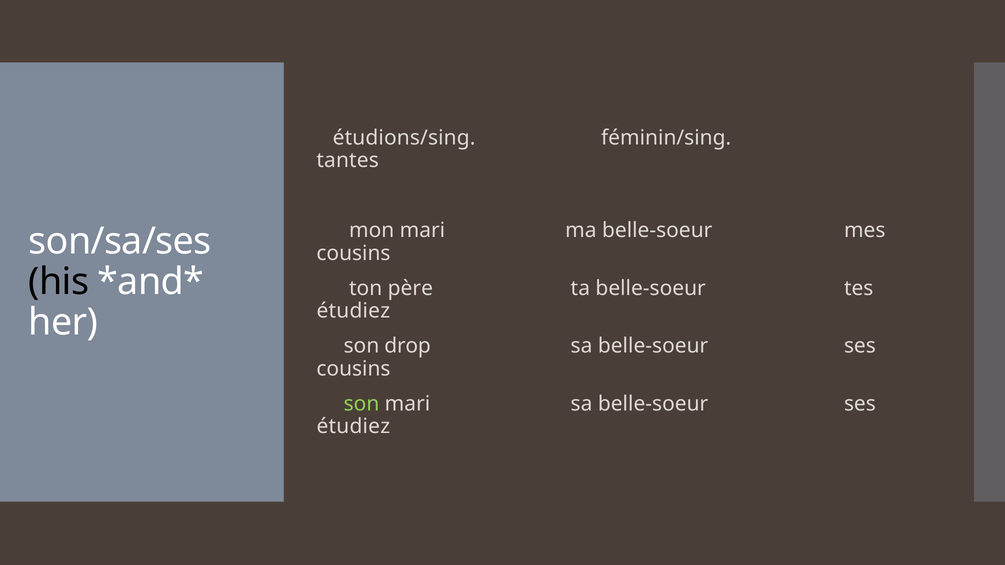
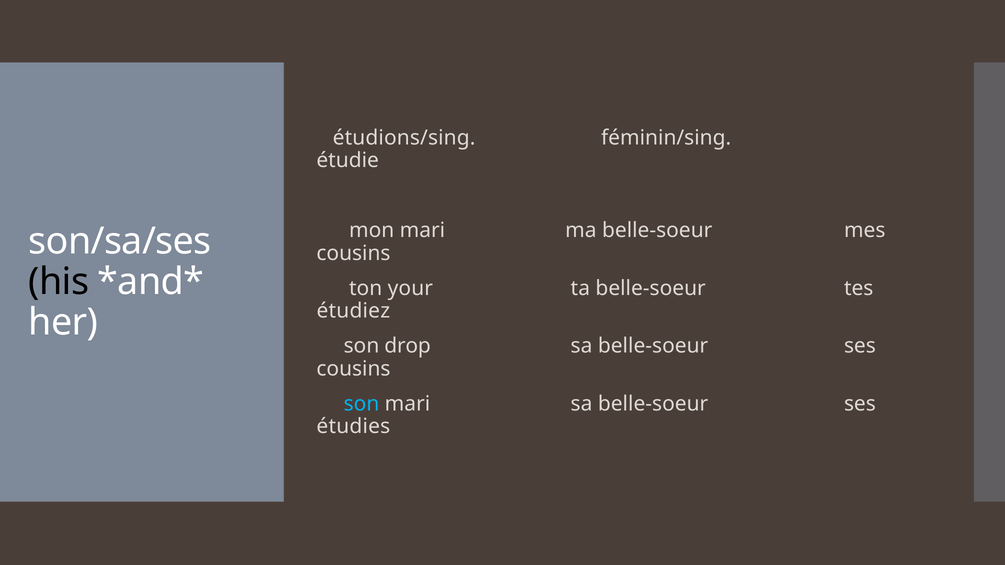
tantes: tantes -> étudie
père: père -> your
son at (361, 404) colour: light green -> light blue
étudiez at (353, 427): étudiez -> étudies
